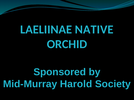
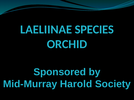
NATIVE: NATIVE -> SPECIES
